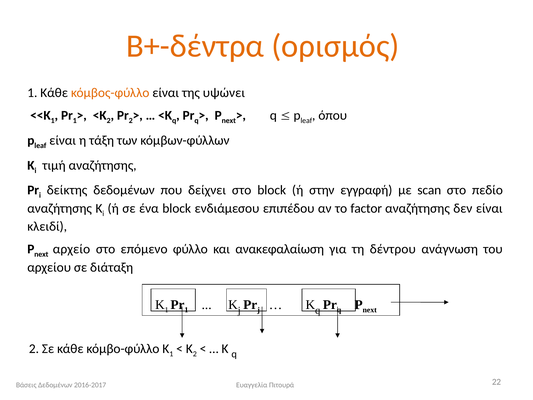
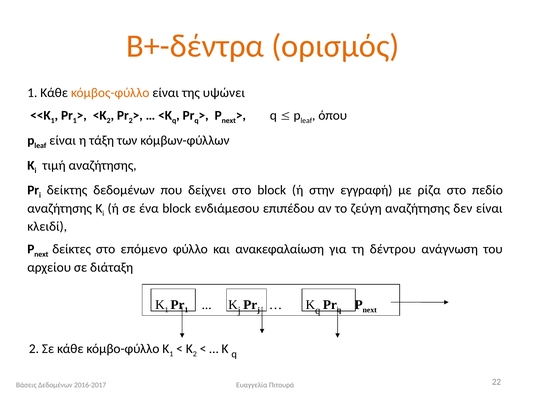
scan: scan -> ρίζα
factor: factor -> ζεύγη
αρχείο: αρχείο -> δείκτες
